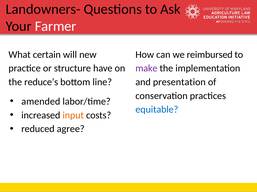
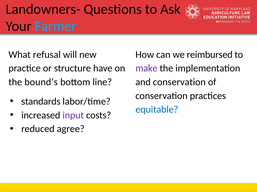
Farmer colour: white -> light blue
certain: certain -> refusal
reduce’s: reduce’s -> bound’s
and presentation: presentation -> conservation
amended: amended -> standards
input colour: orange -> purple
